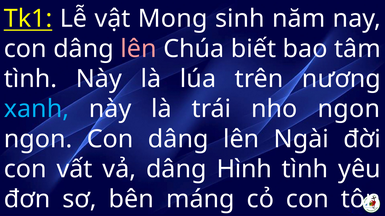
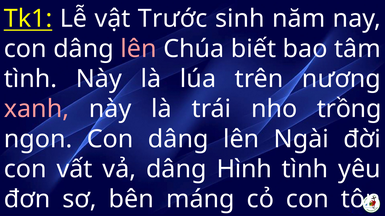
Mong: Mong -> Trước
xanh colour: light blue -> pink
nho ngon: ngon -> trồng
